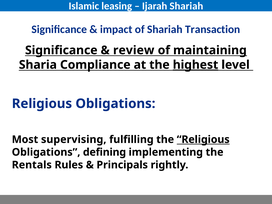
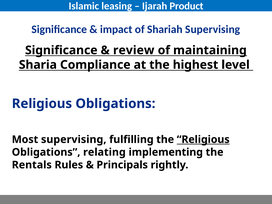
Ijarah Shariah: Shariah -> Product
Shariah Transaction: Transaction -> Supervising
highest underline: present -> none
defining: defining -> relating
